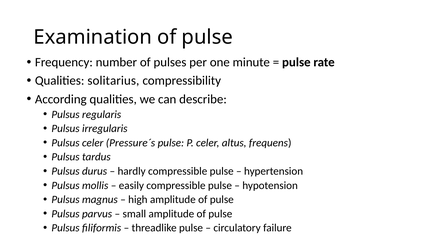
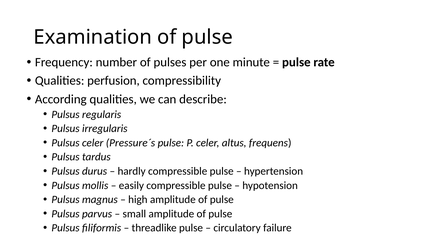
solitarius: solitarius -> perfusion
